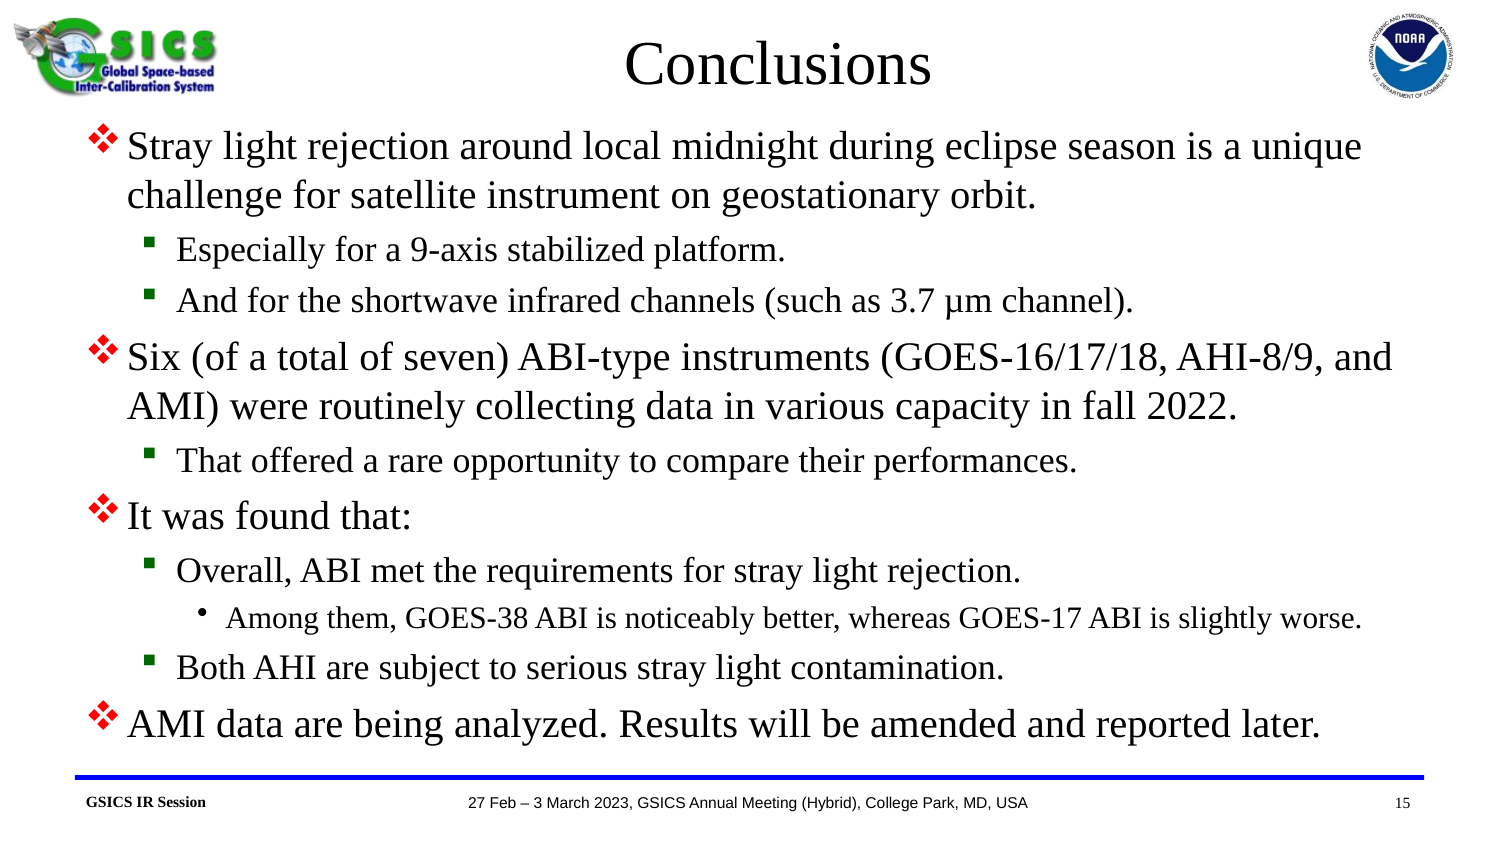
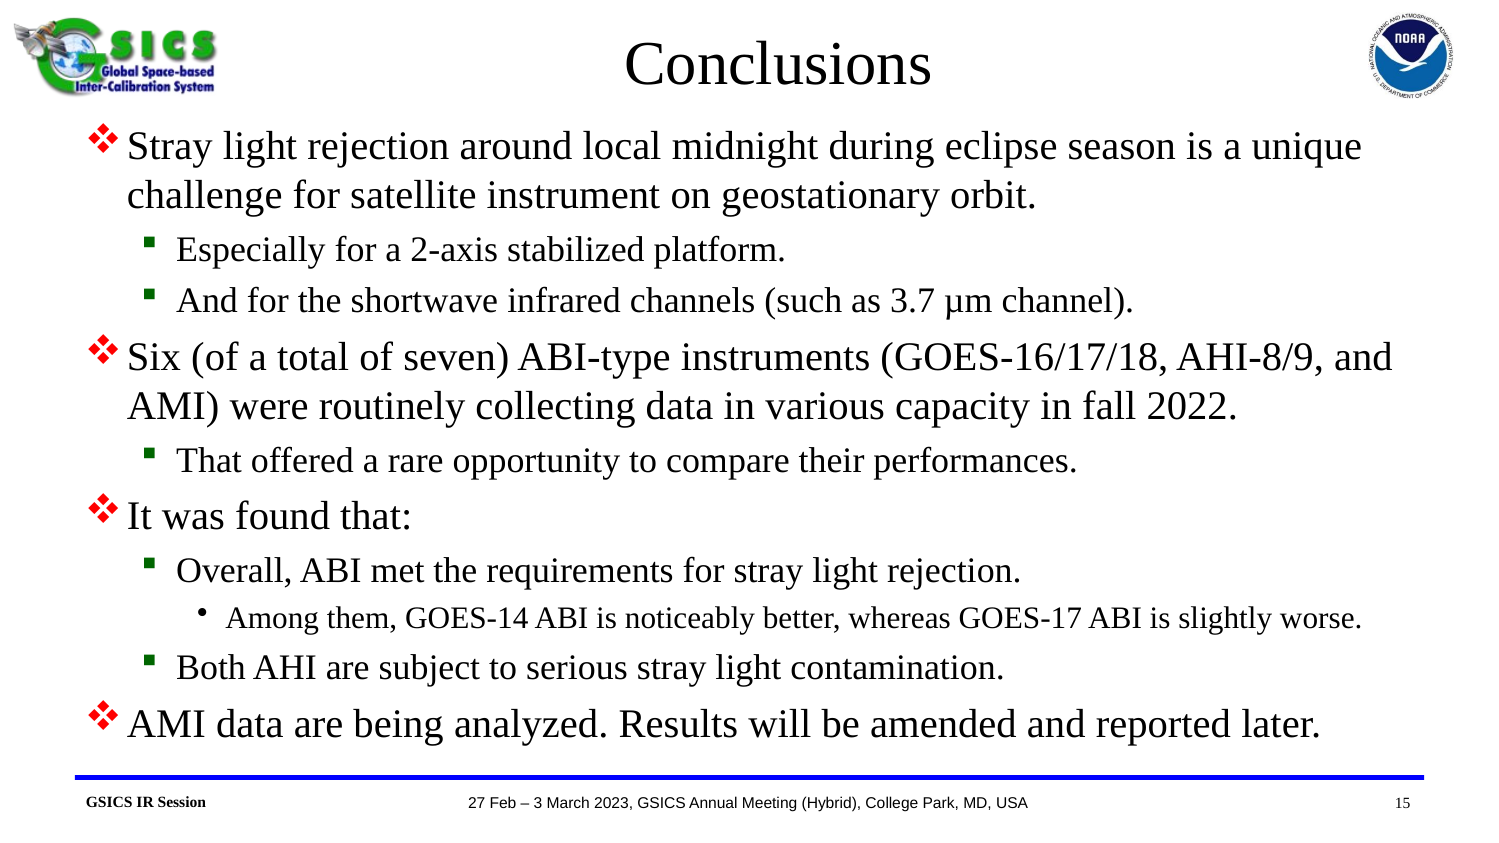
9-axis: 9-axis -> 2-axis
GOES-38: GOES-38 -> GOES-14
